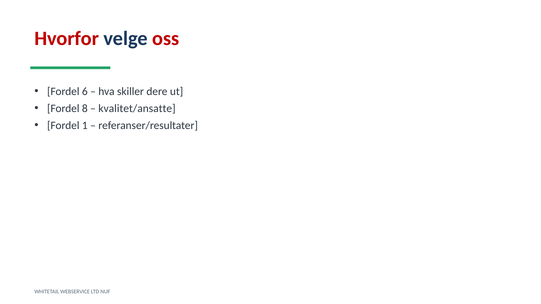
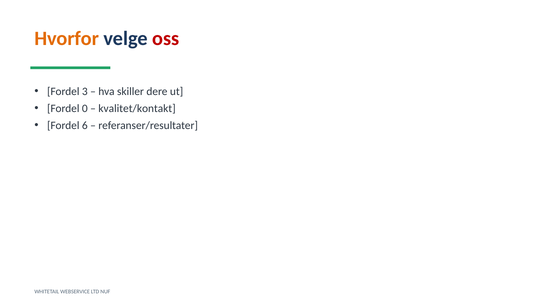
Hvorfor colour: red -> orange
6: 6 -> 3
8: 8 -> 0
kvalitet/ansatte: kvalitet/ansatte -> kvalitet/kontakt
1: 1 -> 6
